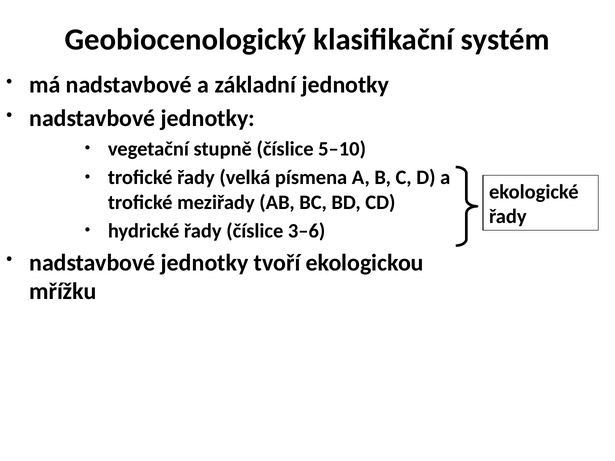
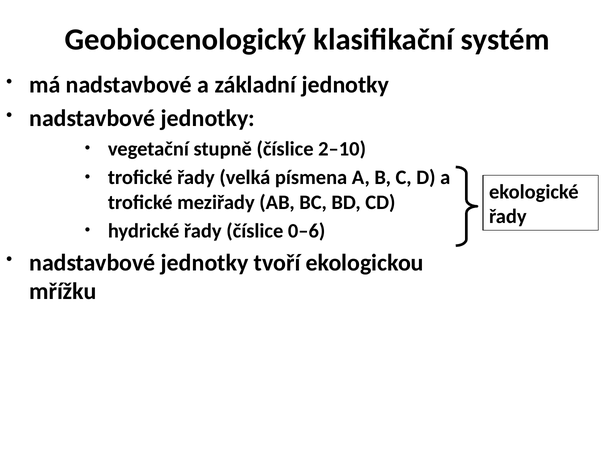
5–10: 5–10 -> 2–10
3–6: 3–6 -> 0–6
